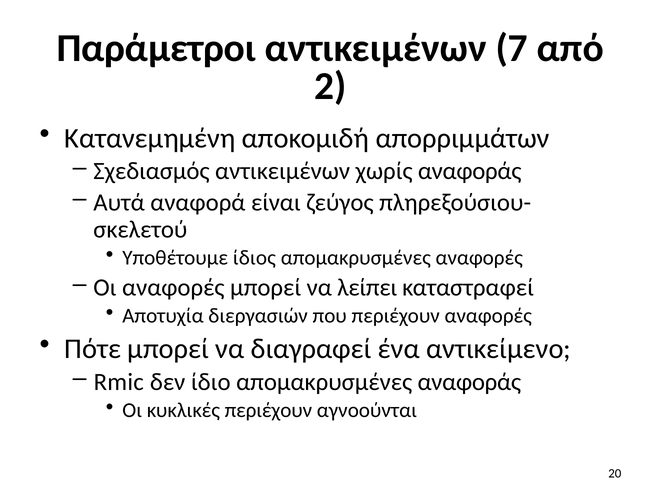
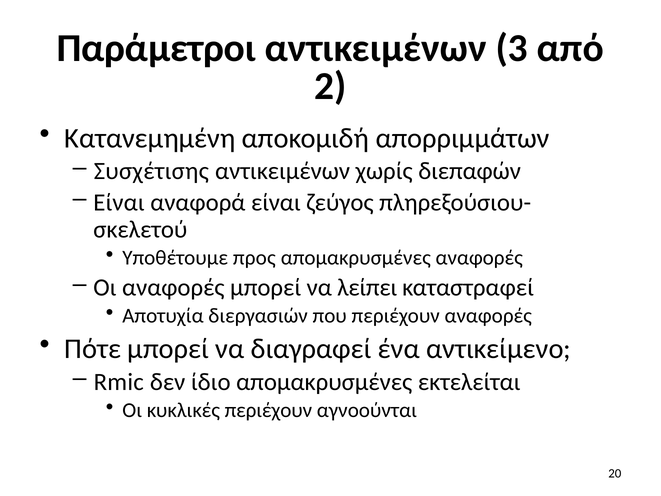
7: 7 -> 3
Σχεδιασμός: Σχεδιασμός -> Συσχέτισης
χωρίς αναφοράς: αναφοράς -> διεπαφών
Αυτά at (119, 202): Αυτά -> Είναι
ίδιος: ίδιος -> προς
απομακρυσμένες αναφοράς: αναφοράς -> εκτελείται
